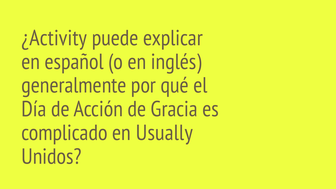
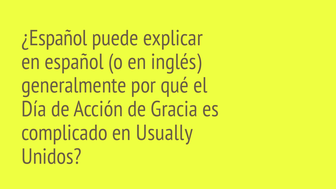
¿Activity: ¿Activity -> ¿Español
